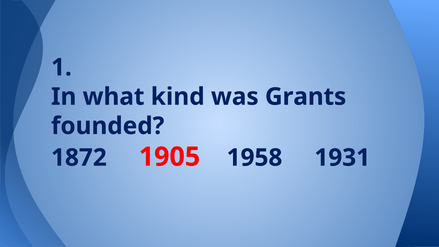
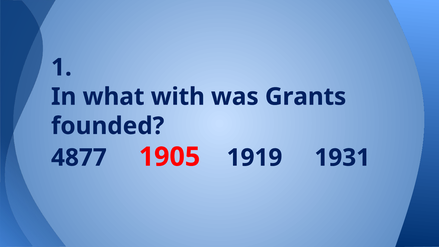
kind: kind -> with
1872: 1872 -> 4877
1958: 1958 -> 1919
